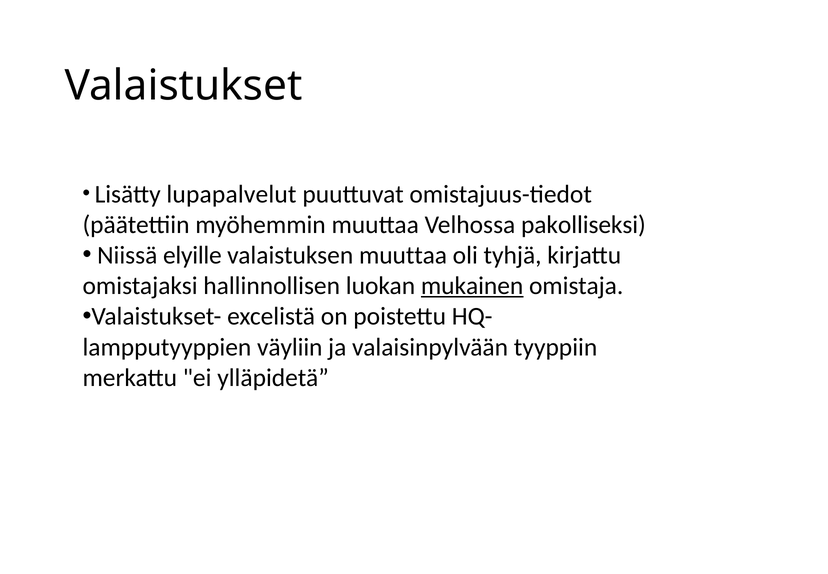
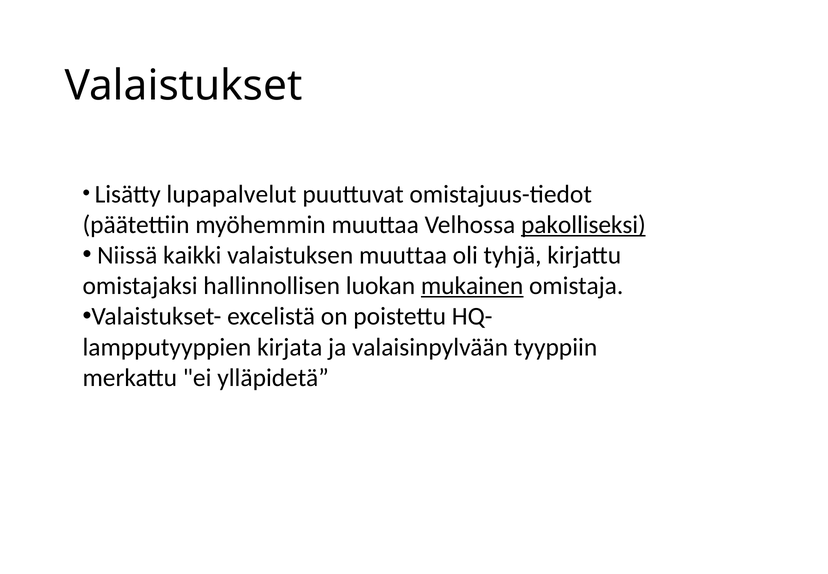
pakolliseksi underline: none -> present
elyille: elyille -> kaikki
väyliin: väyliin -> kirjata
